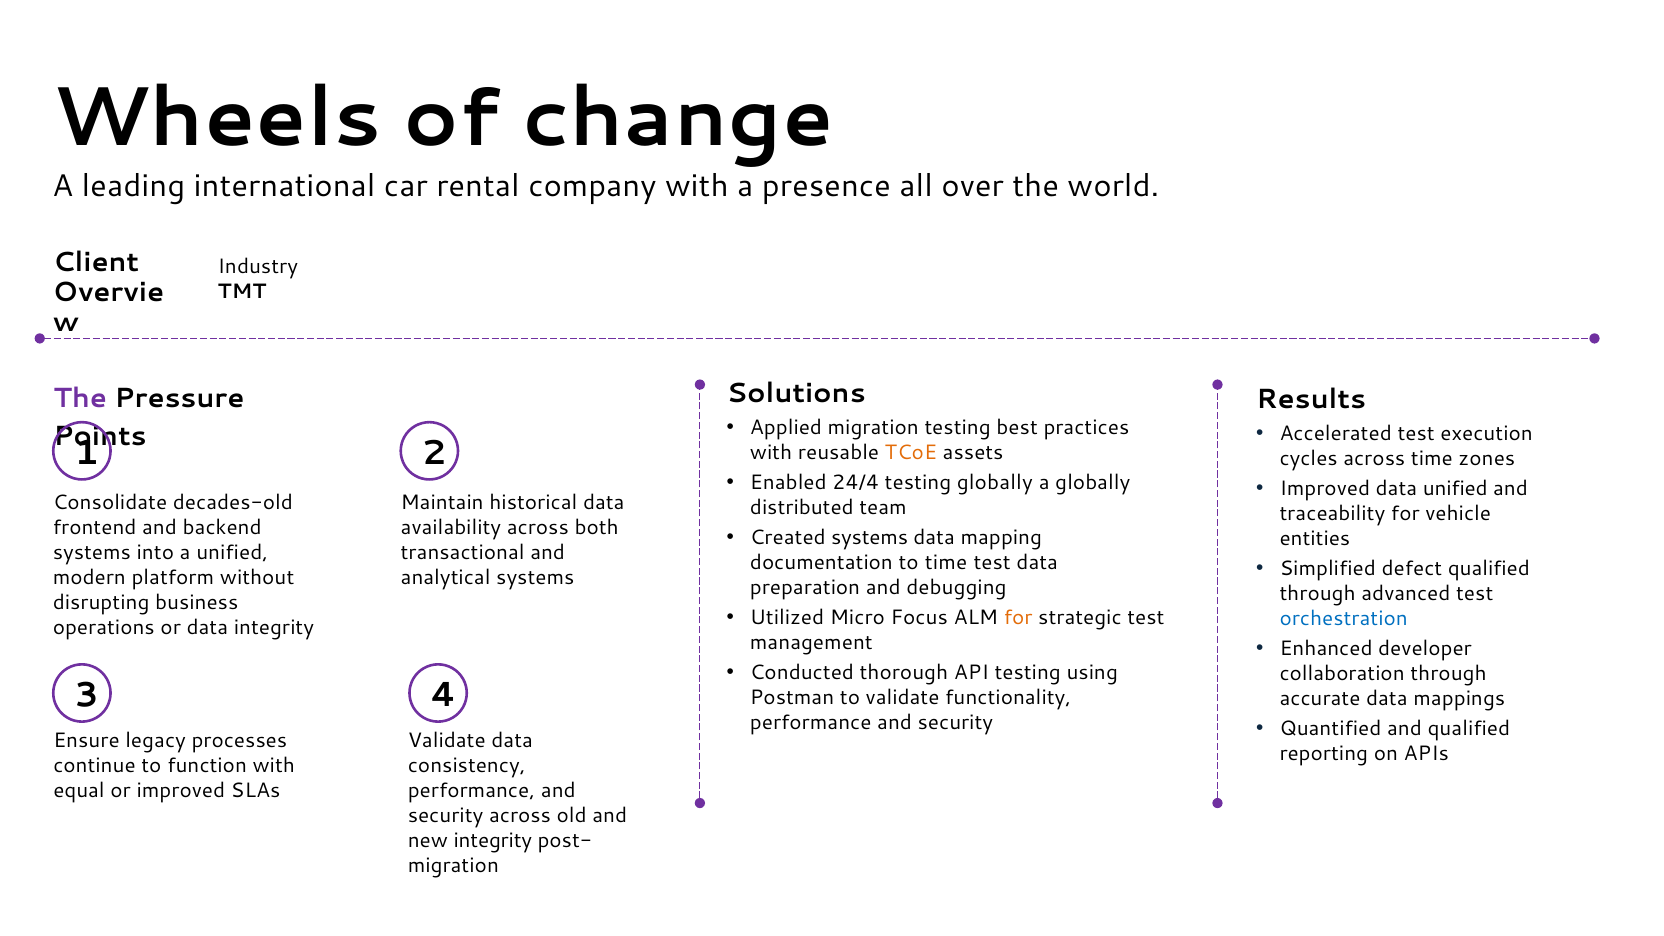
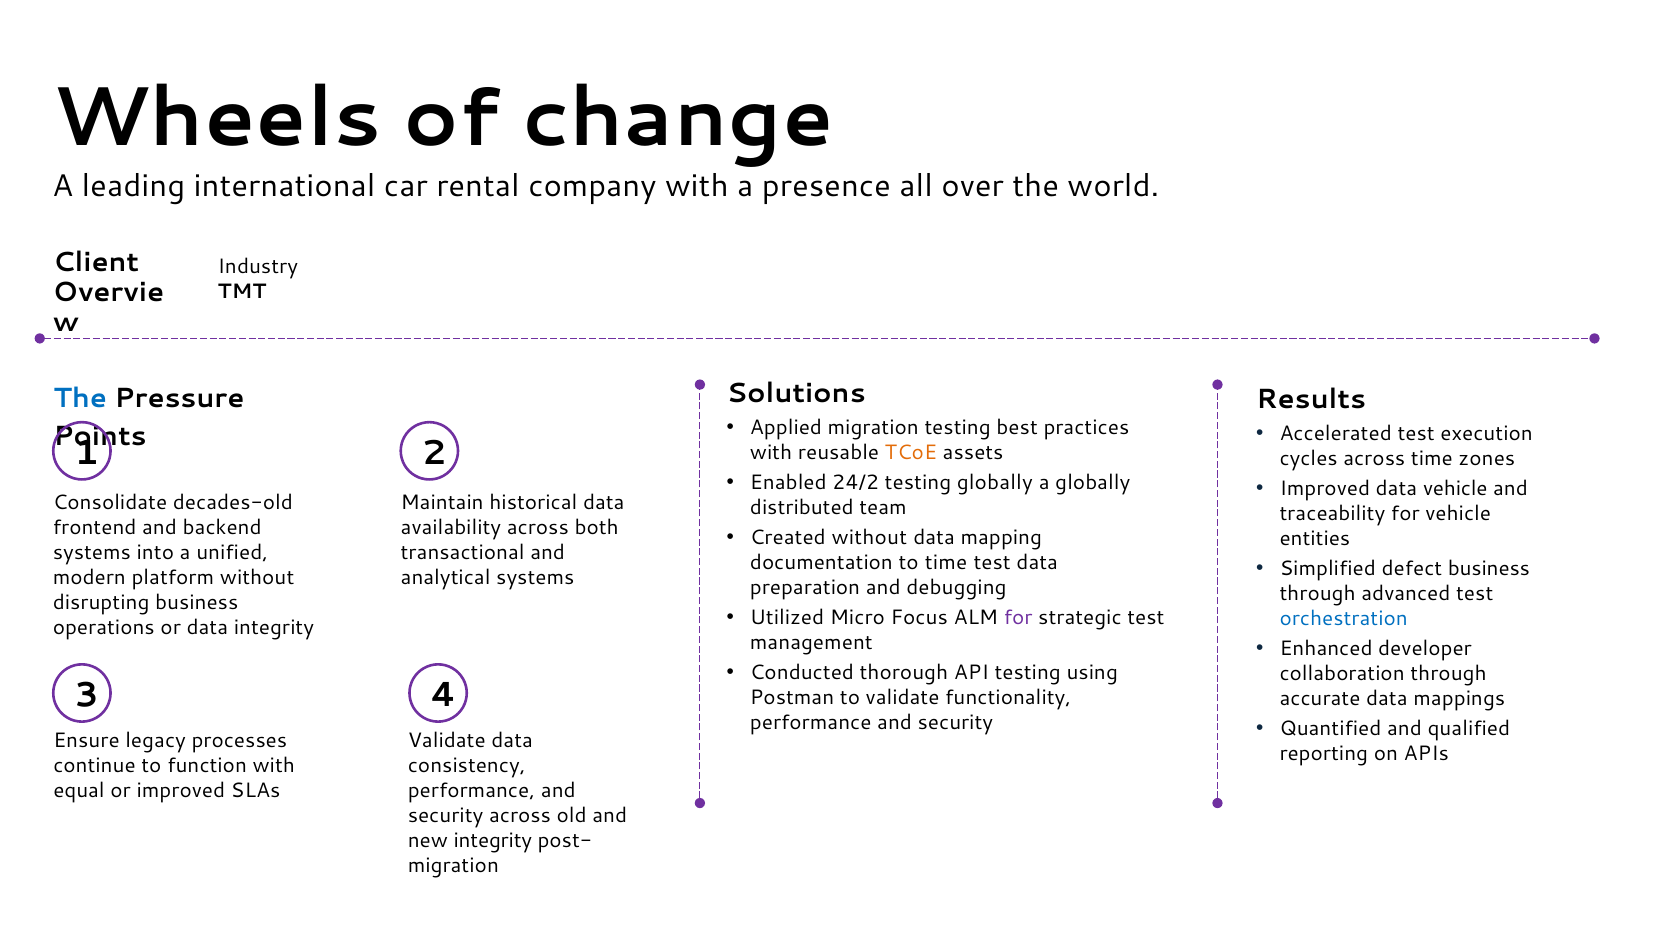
The at (80, 398) colour: purple -> blue
24/4: 24/4 -> 24/2
data unified: unified -> vehicle
Created systems: systems -> without
defect qualified: qualified -> business
for at (1018, 618) colour: orange -> purple
